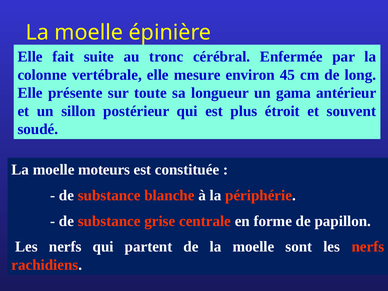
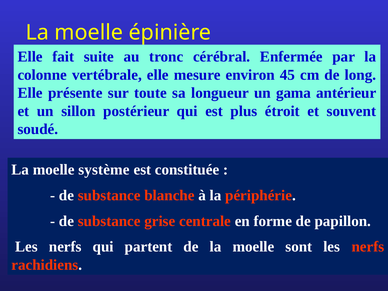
moteurs: moteurs -> système
